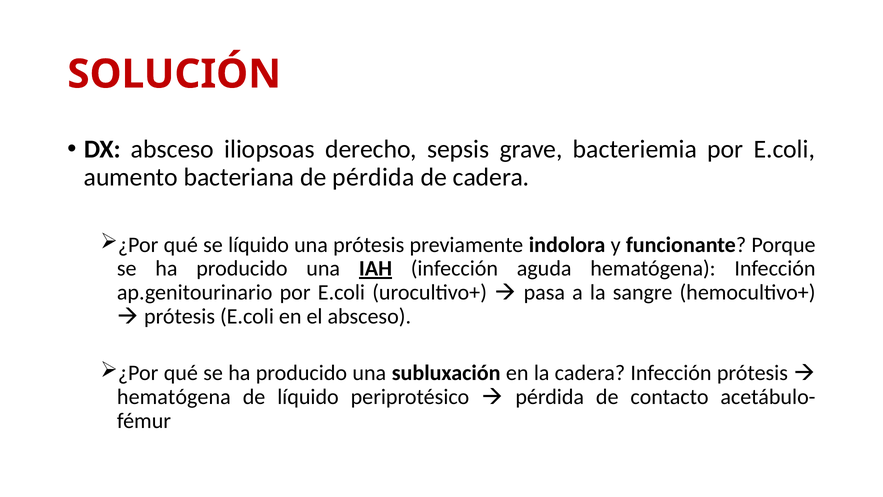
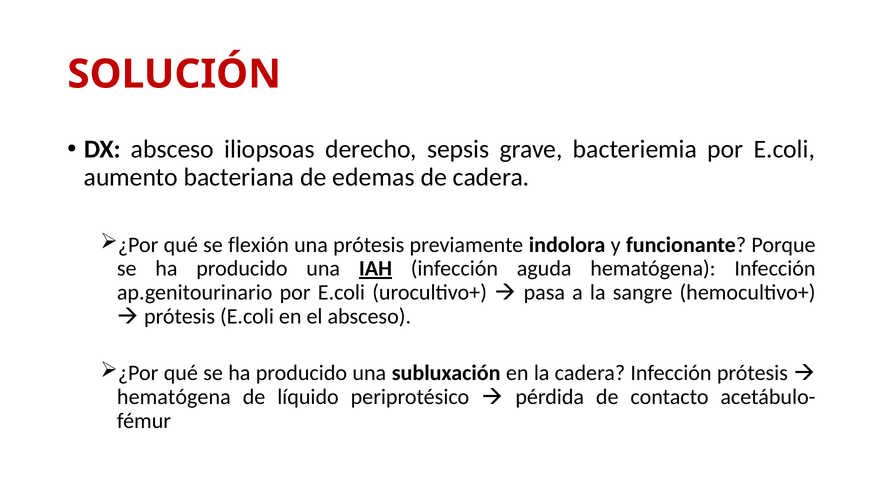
de pérdida: pérdida -> edemas
se líquido: líquido -> flexión
